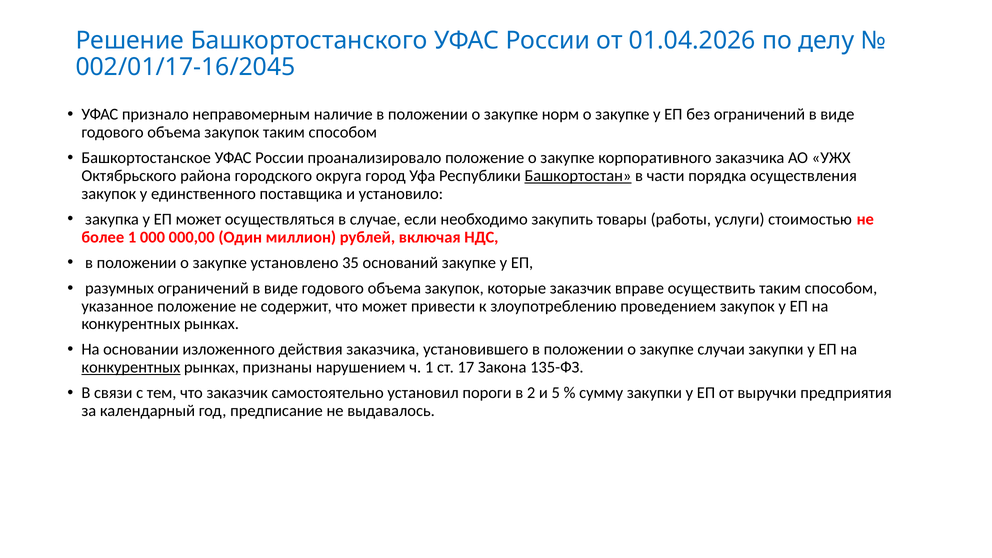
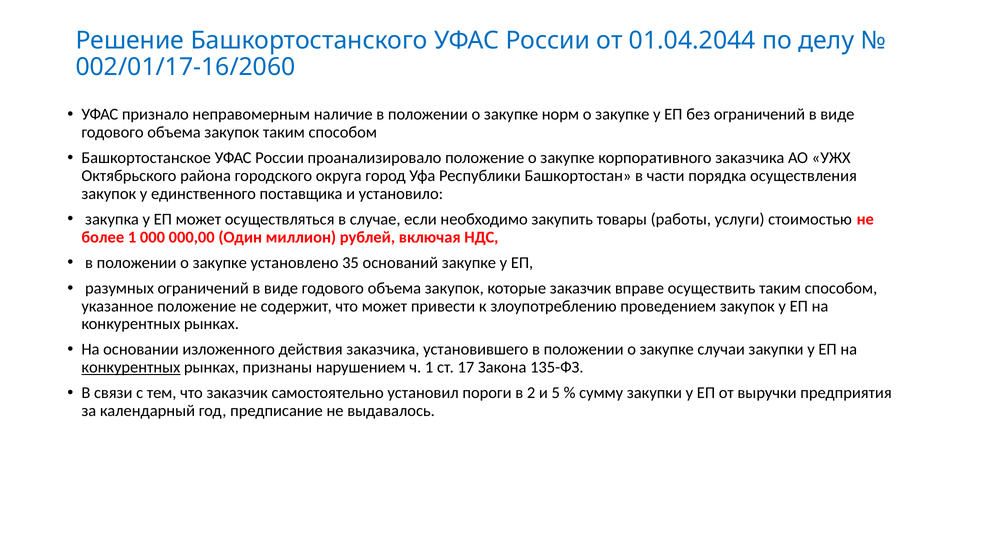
01.04.2026: 01.04.2026 -> 01.04.2044
002/01/17-16/2045: 002/01/17-16/2045 -> 002/01/17-16/2060
Башкортостан underline: present -> none
